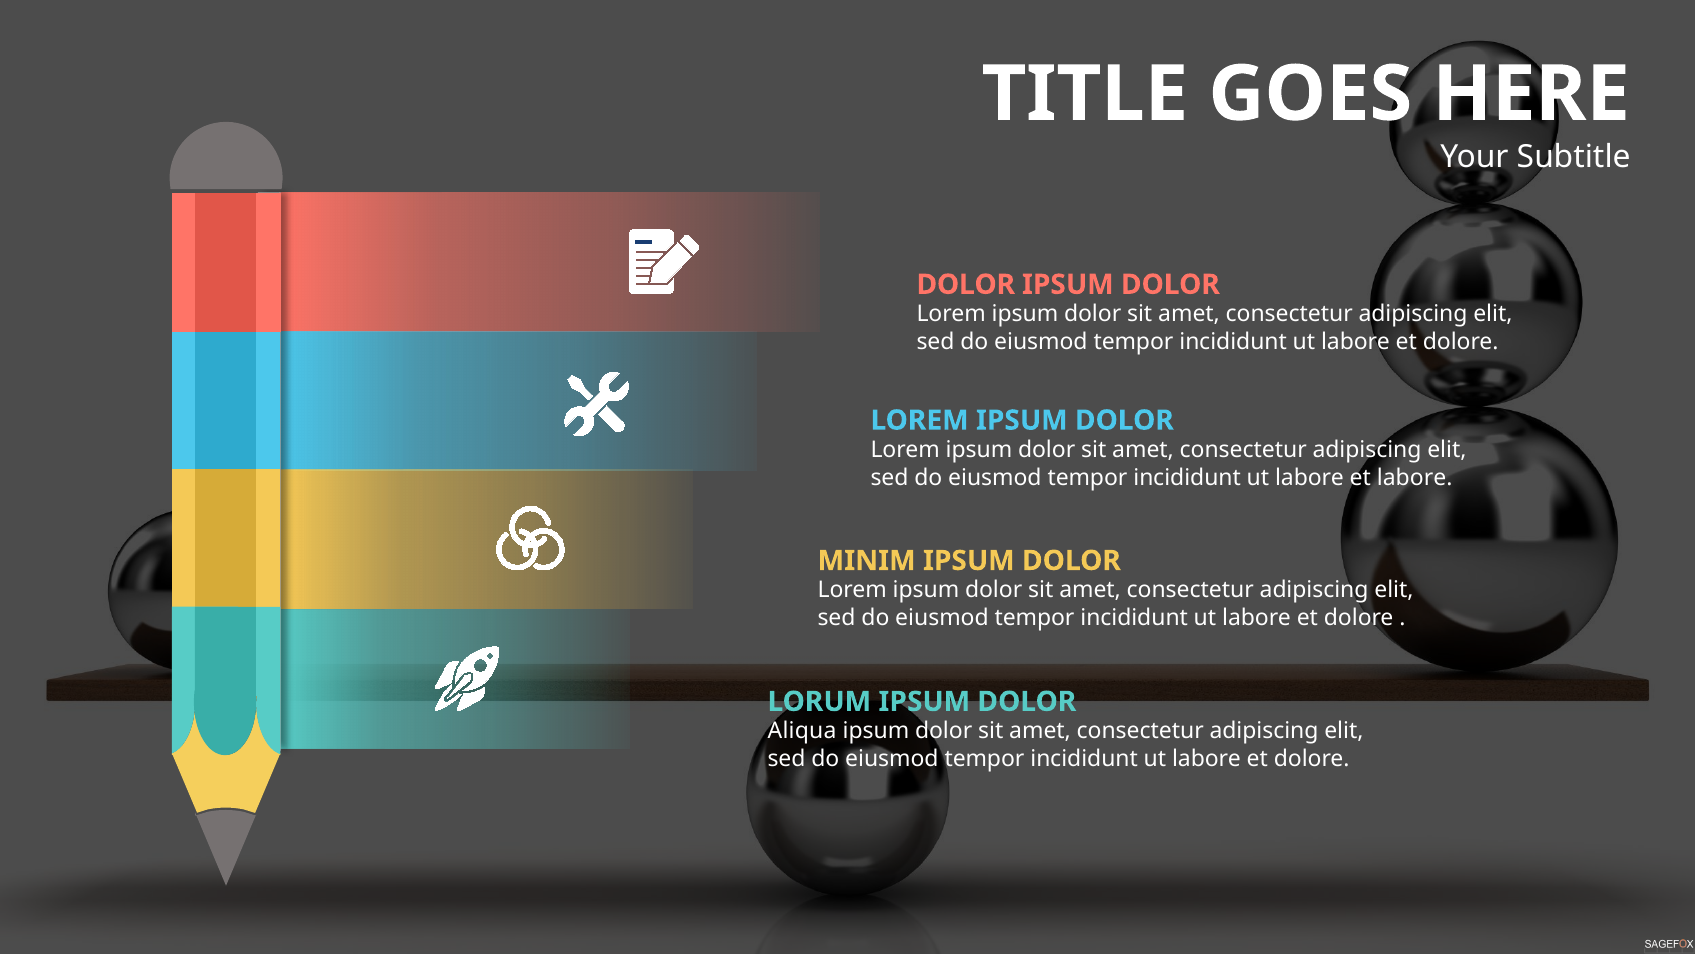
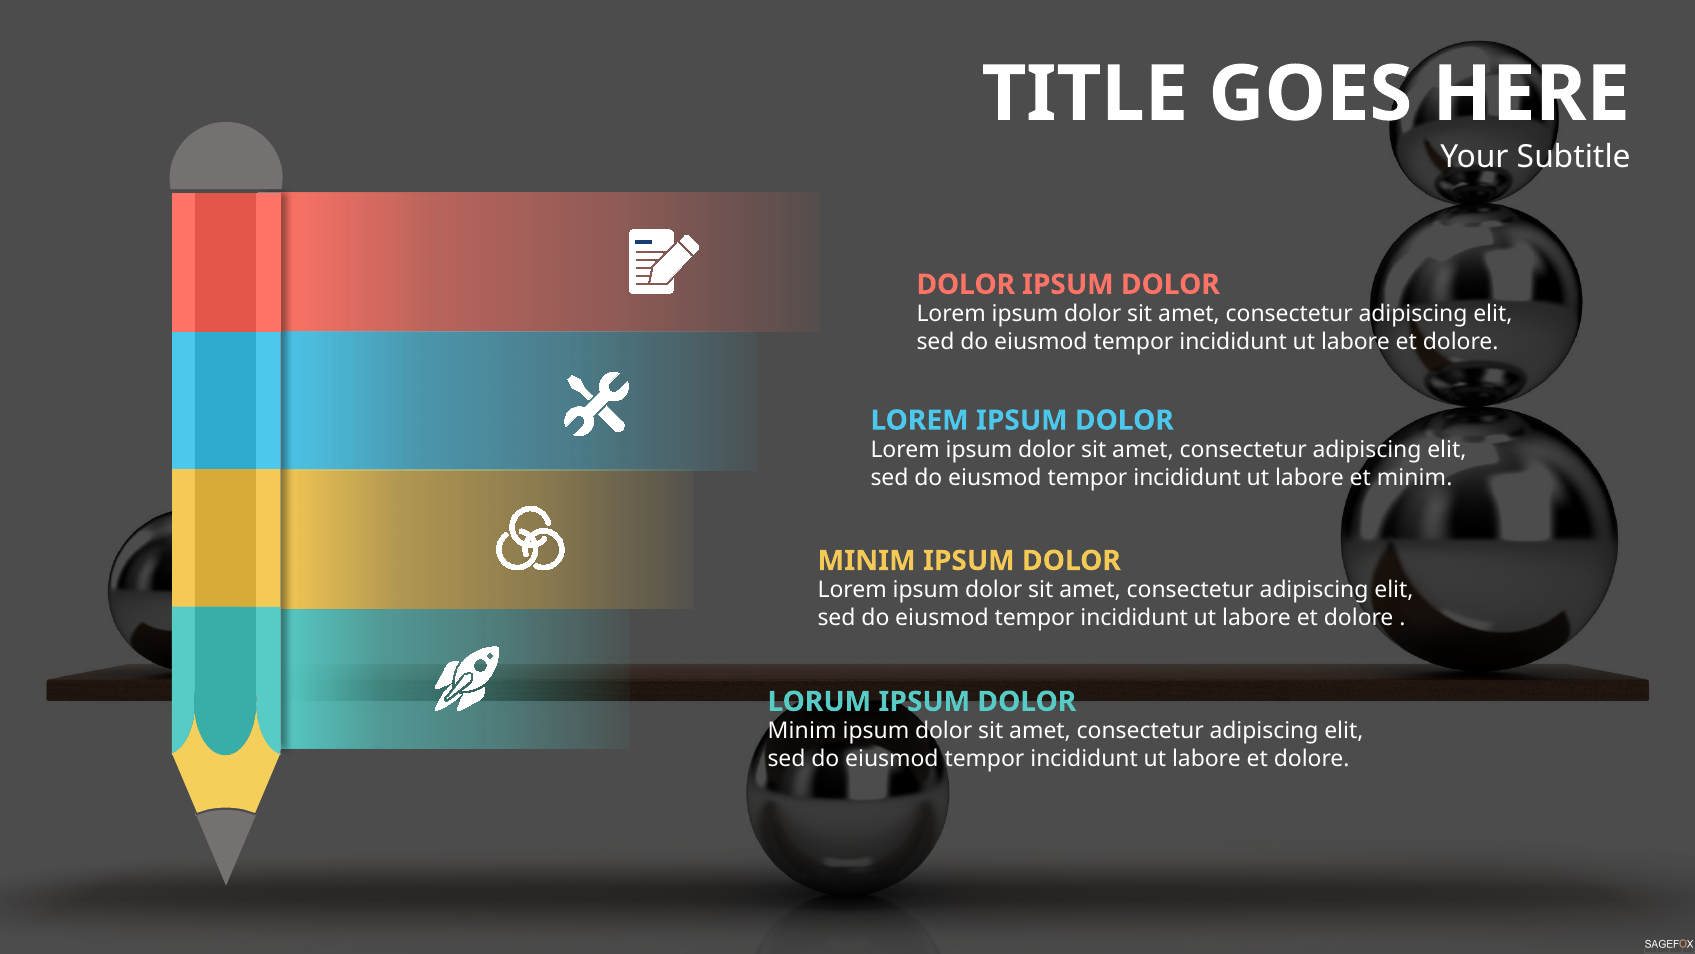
et labore: labore -> minim
Aliqua at (802, 731): Aliqua -> Minim
